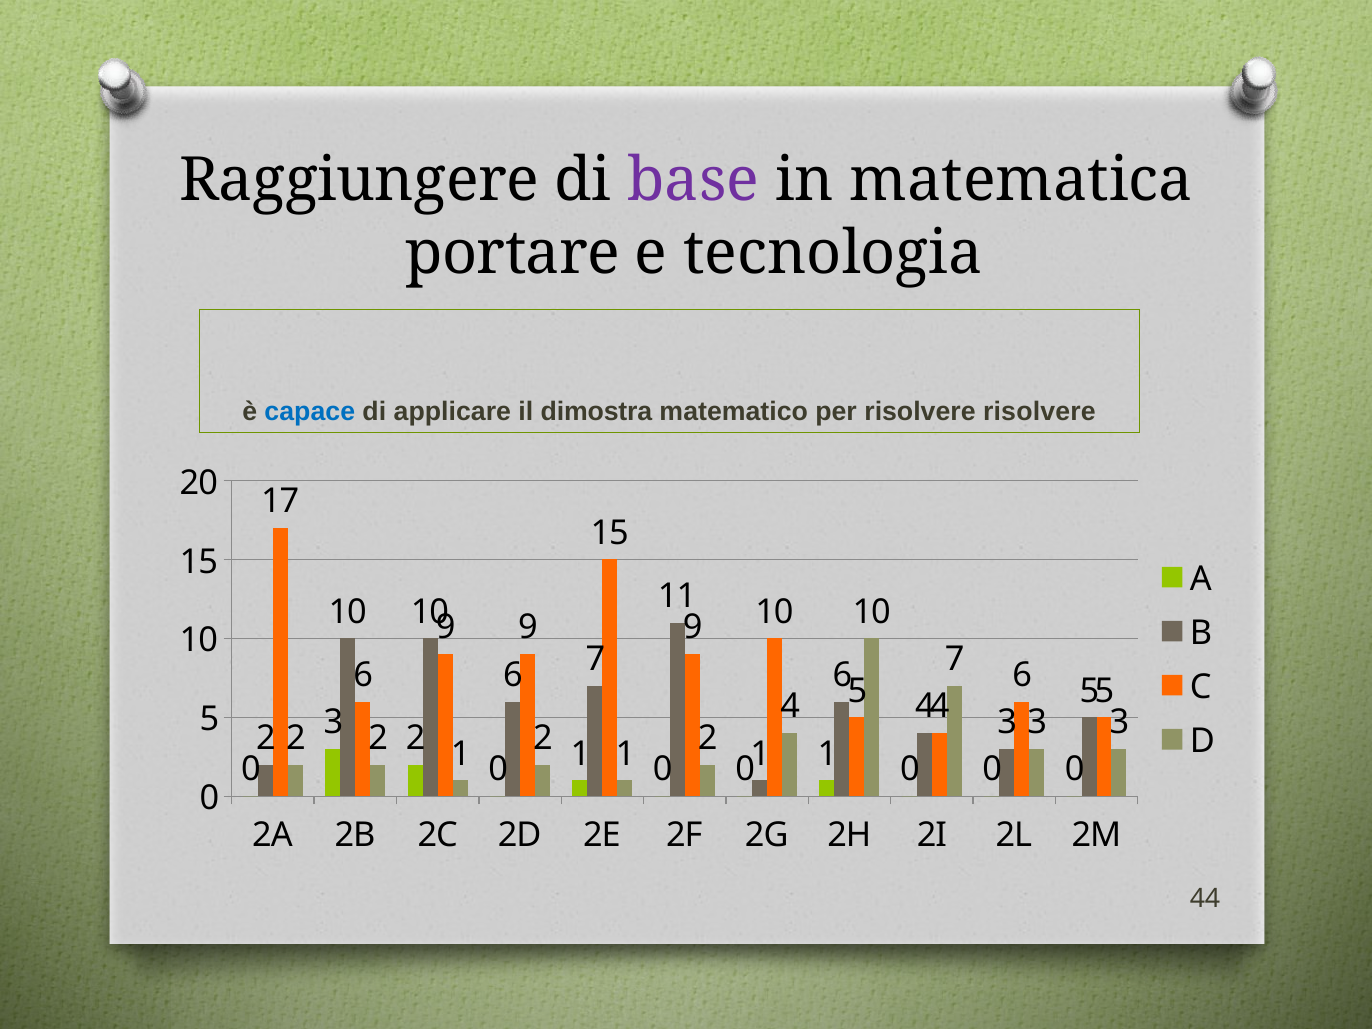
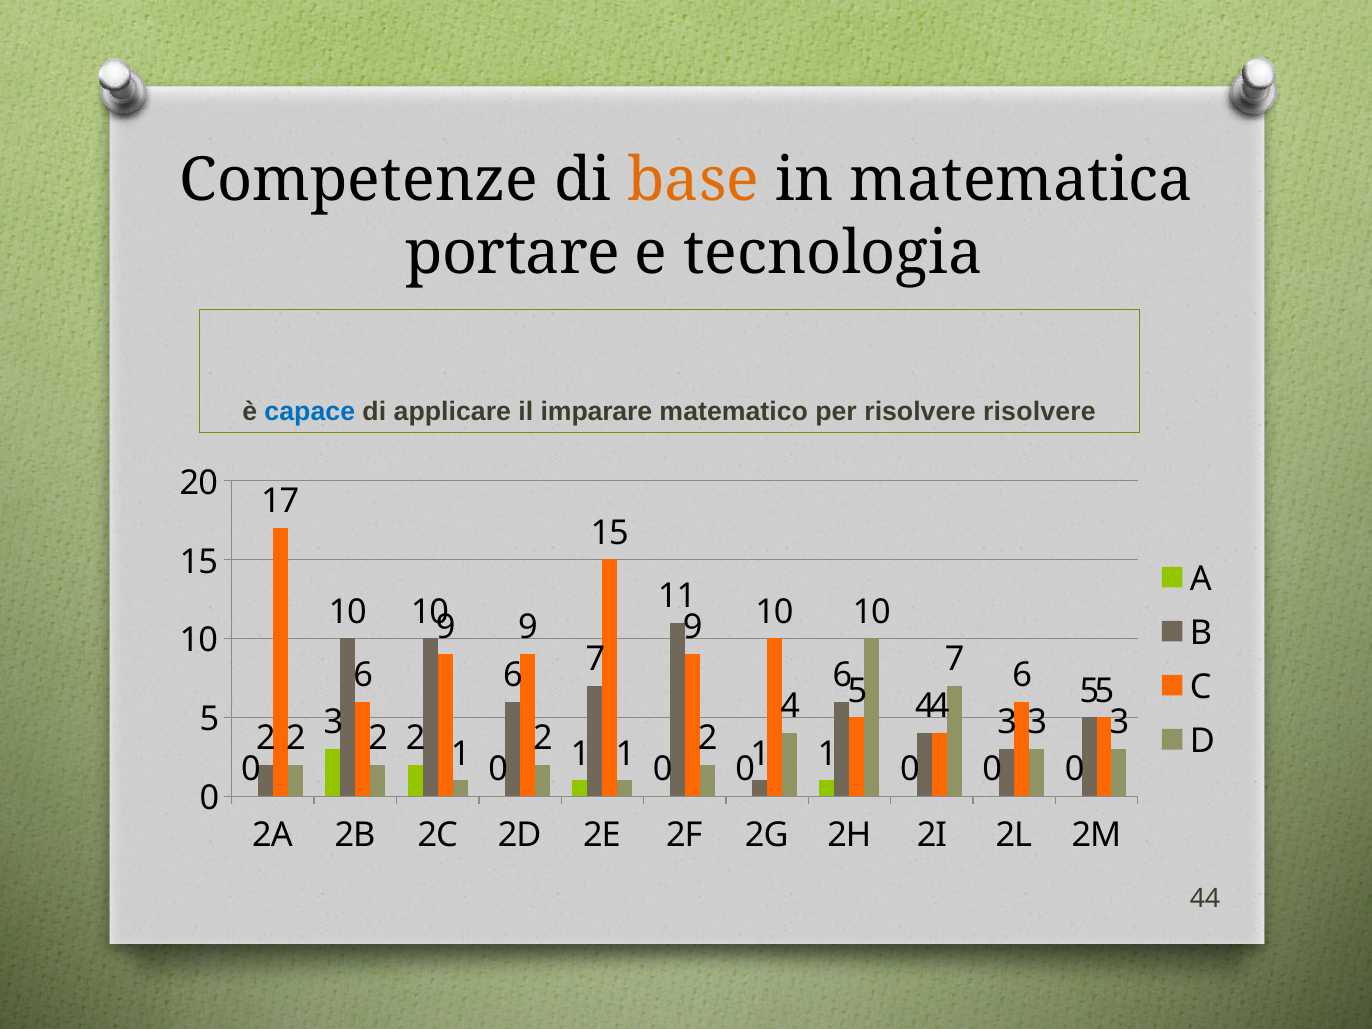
Raggiungere: Raggiungere -> Competenze
base colour: purple -> orange
dimostra: dimostra -> imparare
